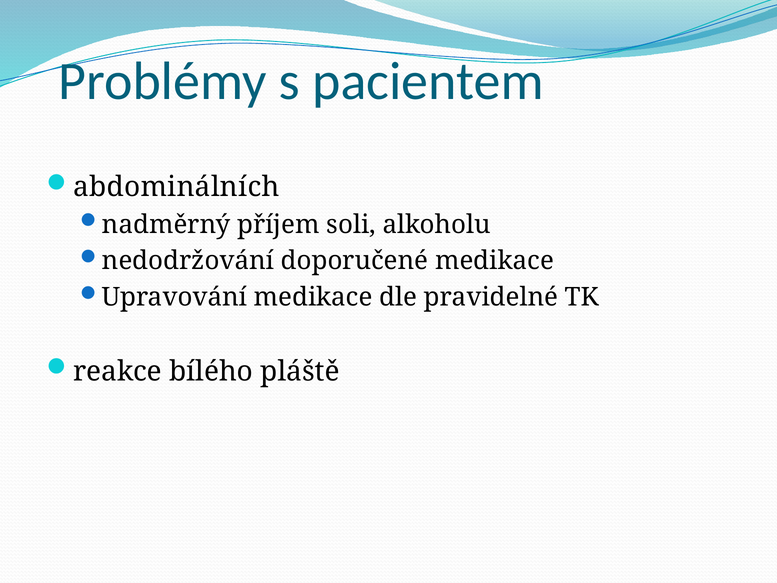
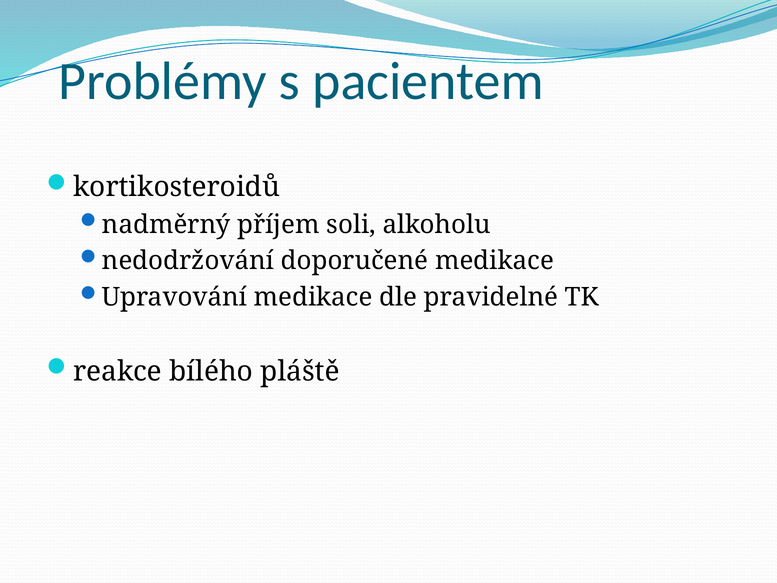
abdominálních: abdominálních -> kortikosteroidů
